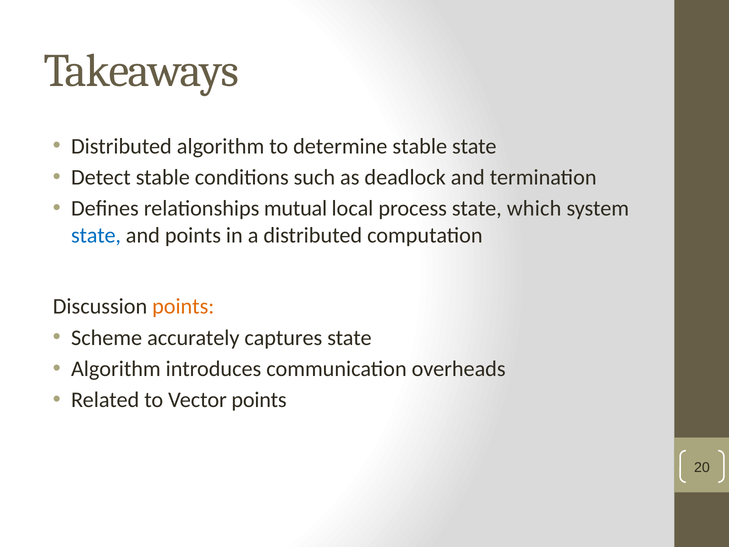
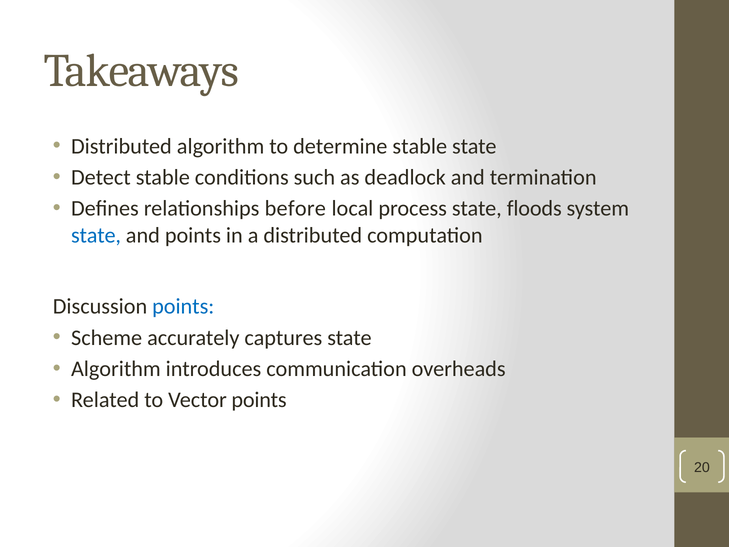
mutual: mutual -> before
which: which -> floods
points at (183, 306) colour: orange -> blue
